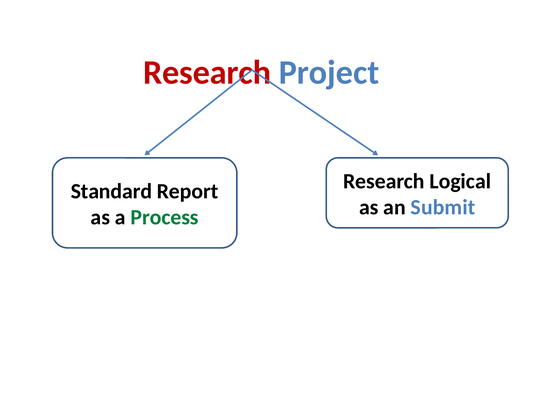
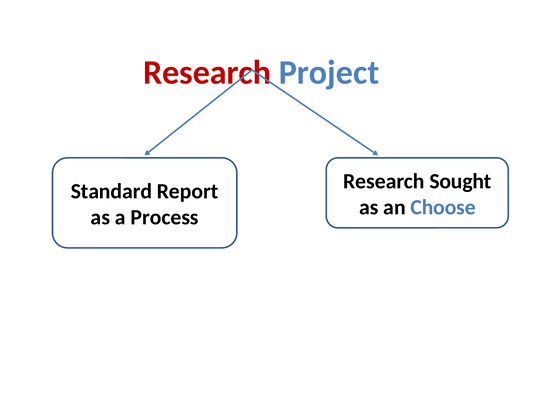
Logical: Logical -> Sought
Submit: Submit -> Choose
Process colour: green -> black
